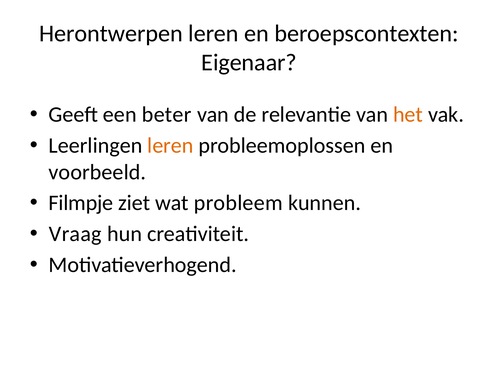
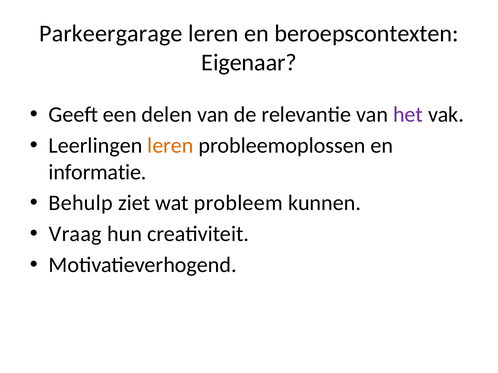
Herontwerpen: Herontwerpen -> Parkeergarage
beter: beter -> delen
het colour: orange -> purple
voorbeeld: voorbeeld -> informatie
Filmpje: Filmpje -> Behulp
